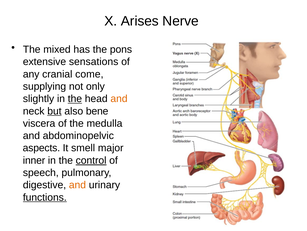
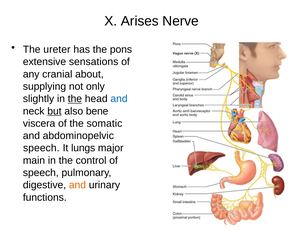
mixed: mixed -> ureter
come: come -> about
and at (119, 98) colour: orange -> blue
medulla: medulla -> somatic
aspects at (41, 148): aspects -> speech
smell: smell -> lungs
inner: inner -> main
control underline: present -> none
functions underline: present -> none
